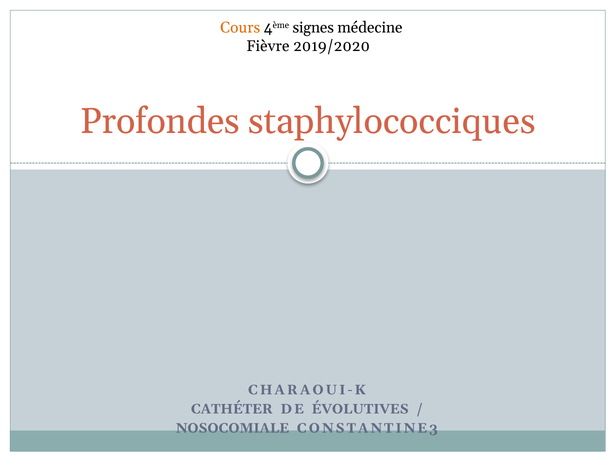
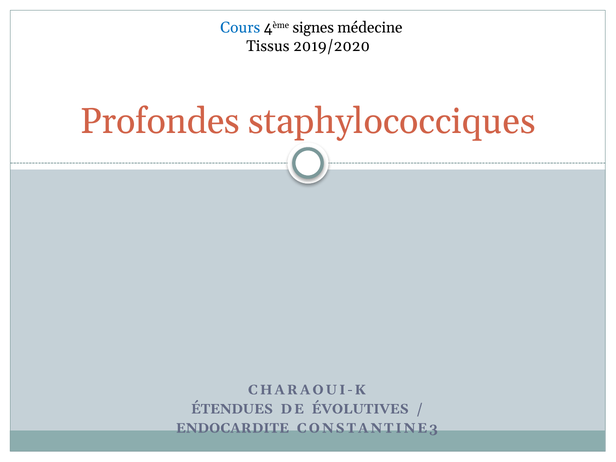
Cours colour: orange -> blue
Fièvre: Fièvre -> Tissus
CATHÉTER: CATHÉTER -> ÉTENDUES
NOSOCOMIALE: NOSOCOMIALE -> ENDOCARDITE
